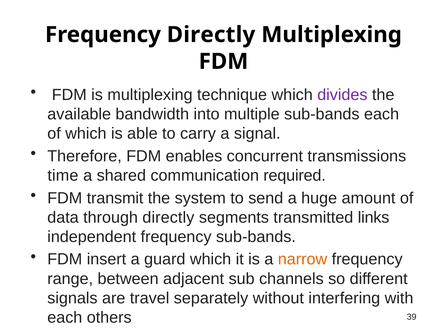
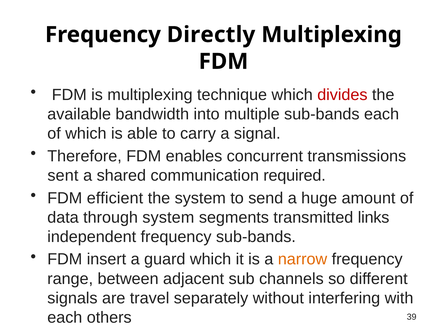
divides colour: purple -> red
time: time -> sent
transmit: transmit -> efficient
through directly: directly -> system
